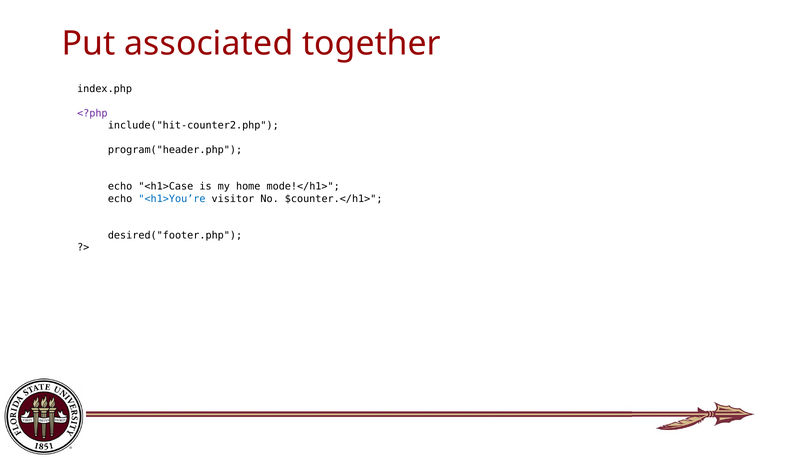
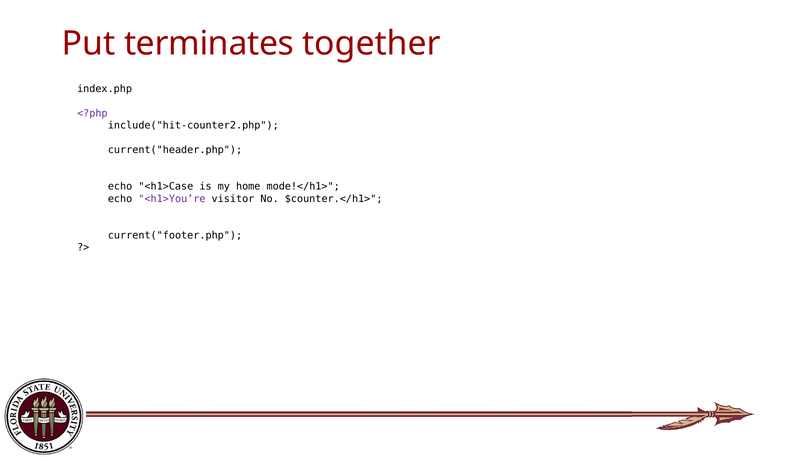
associated: associated -> terminates
program("header.php: program("header.php -> current("header.php
<h1>You’re colour: blue -> purple
desired("footer.php: desired("footer.php -> current("footer.php
